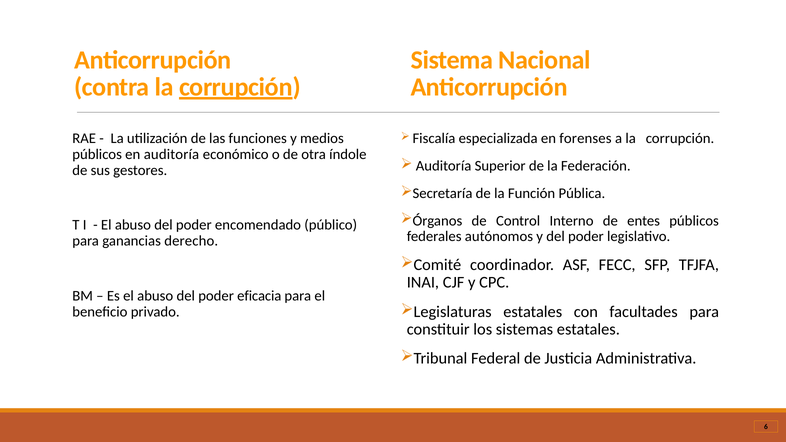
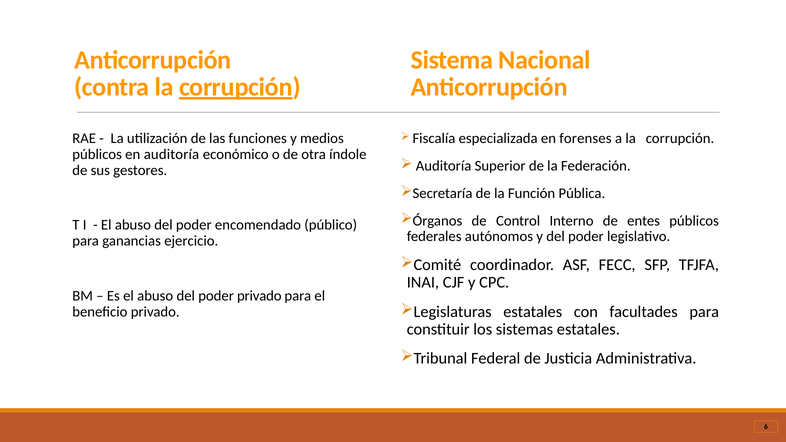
derecho: derecho -> ejercicio
poder eficacia: eficacia -> privado
